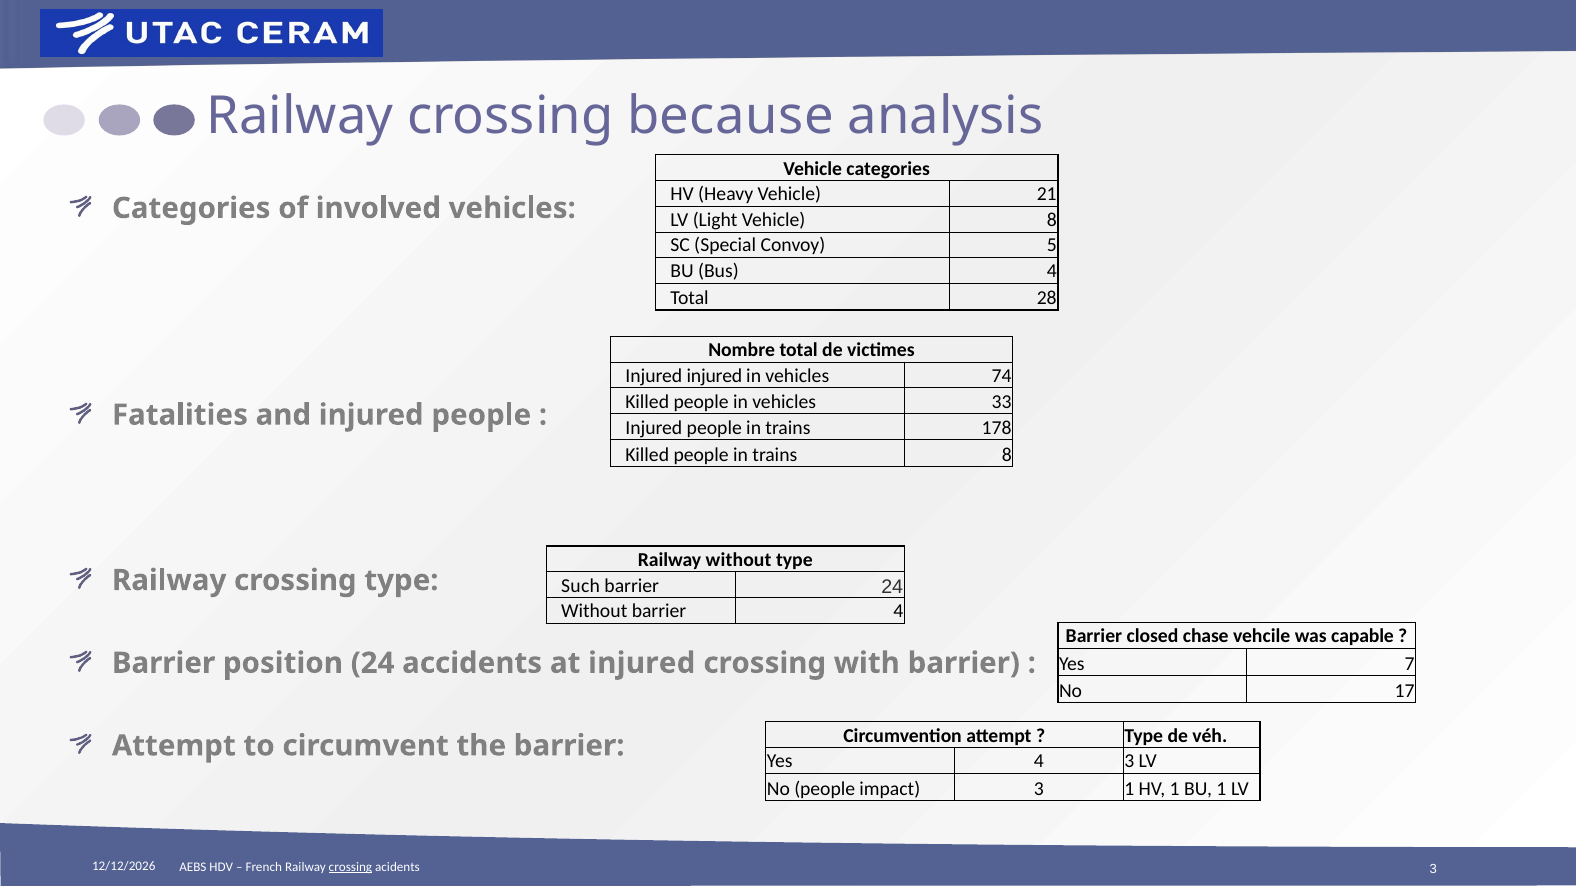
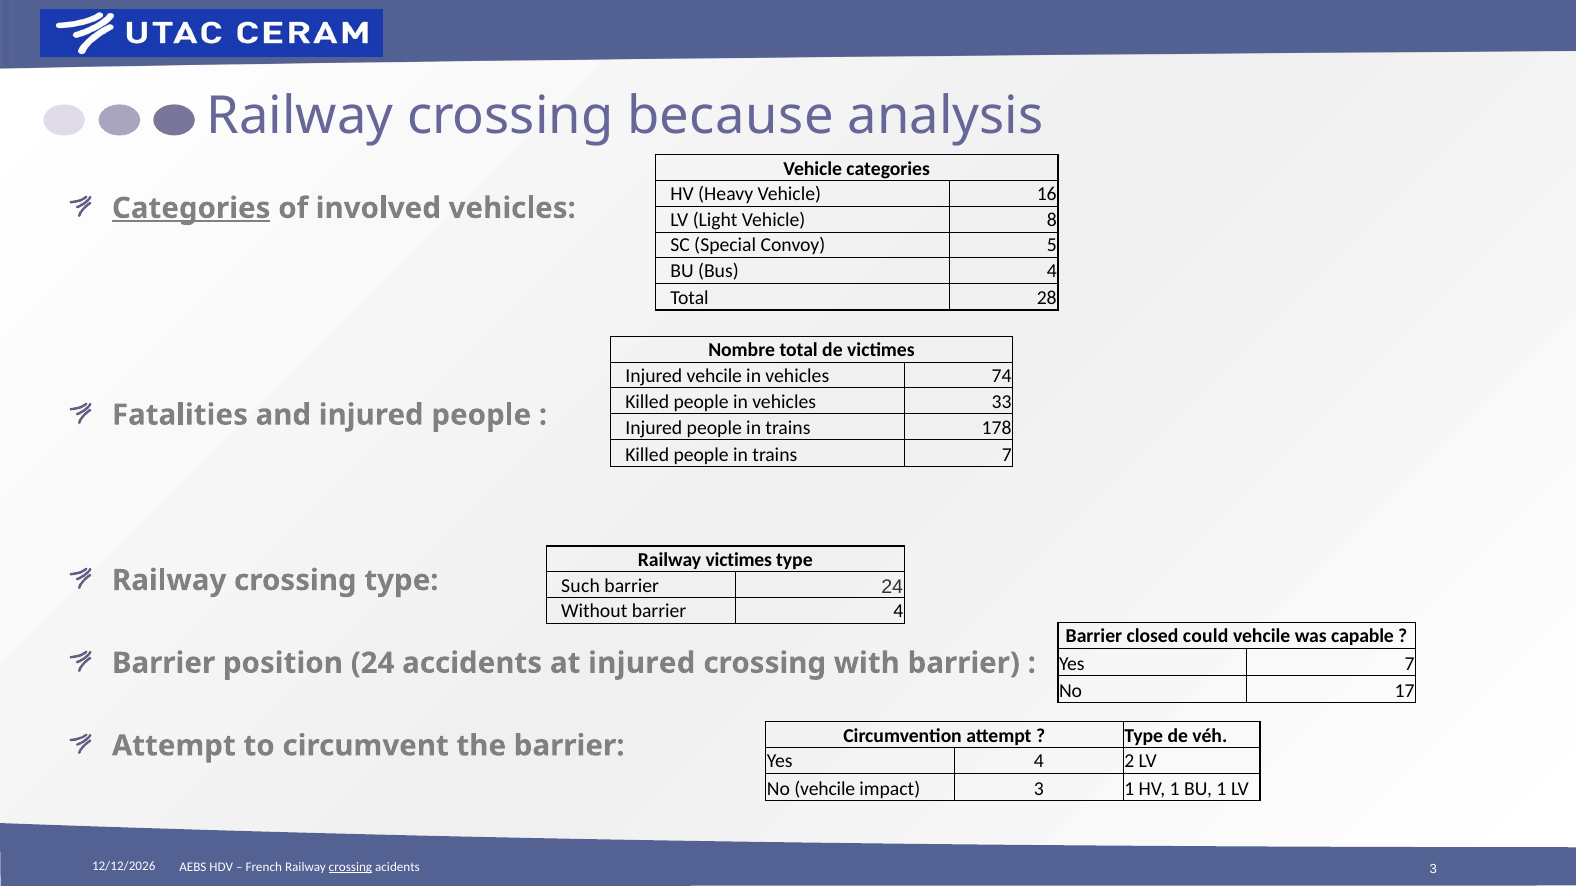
21: 21 -> 16
Categories at (191, 208) underline: none -> present
Injured injured: injured -> vehcile
trains 8: 8 -> 7
Railway without: without -> victimes
chase: chase -> could
4 3: 3 -> 2
No people: people -> vehcile
